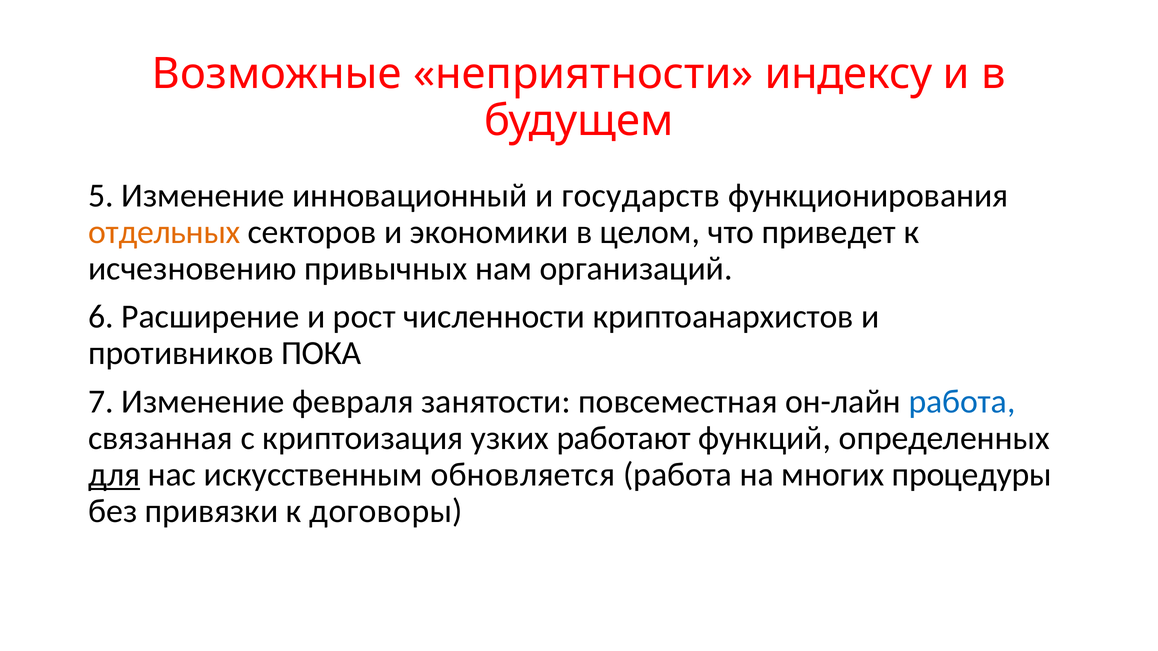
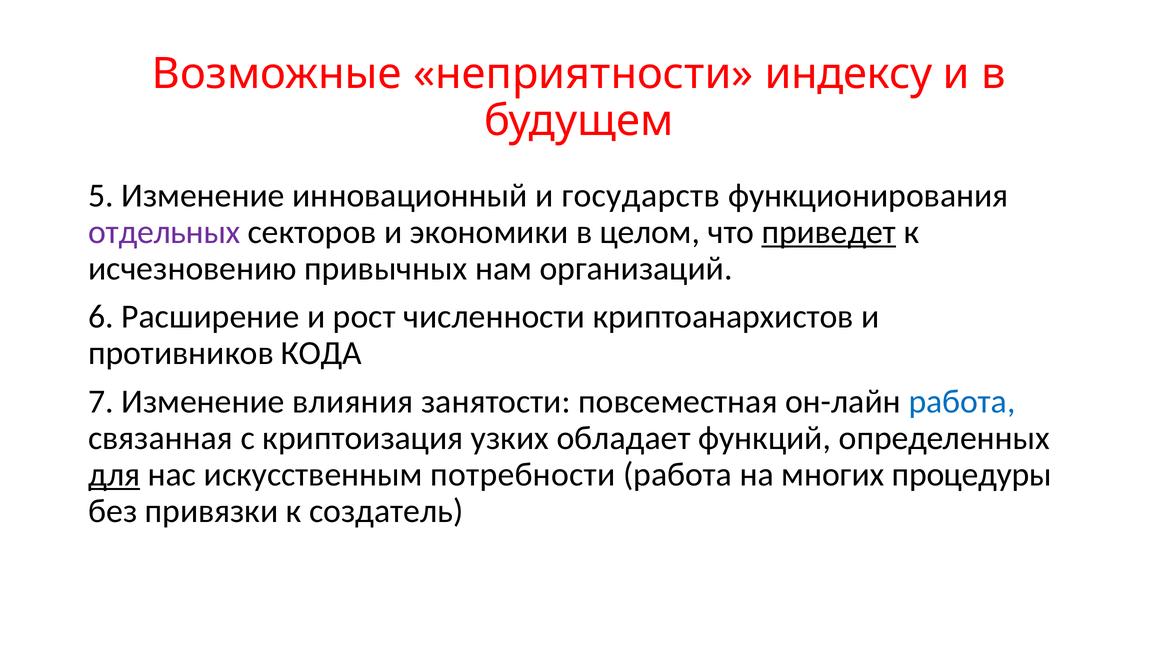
отдельных colour: orange -> purple
приведет underline: none -> present
ПОКА: ПОКА -> КОДА
февраля: февраля -> влияния
работают: работают -> обладает
обновляется: обновляется -> потребности
договоры: договоры -> создатель
